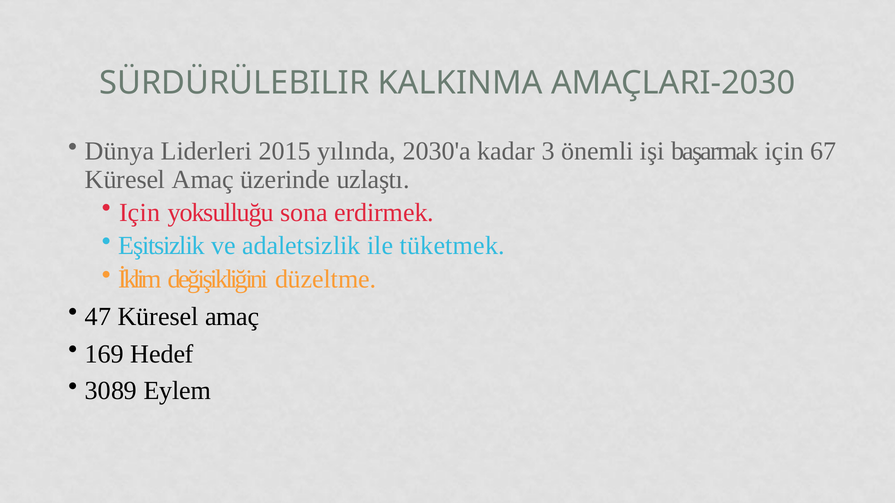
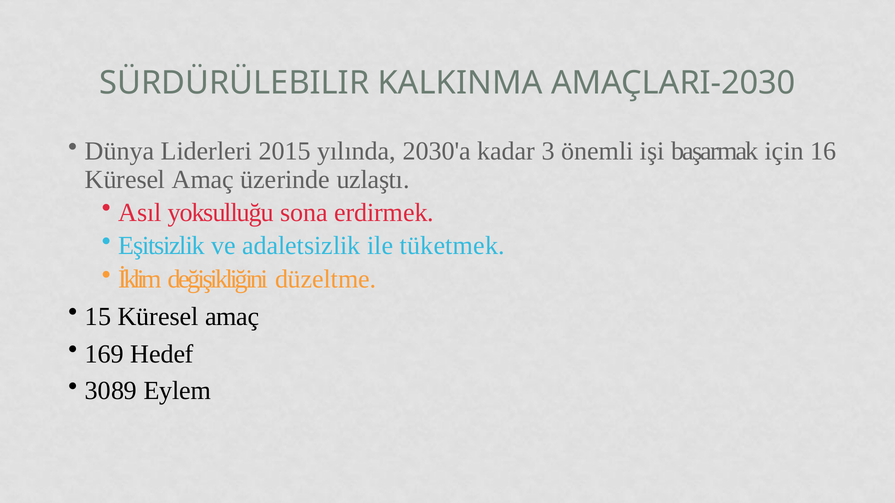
67: 67 -> 16
Için at (140, 213): Için -> Asıl
47: 47 -> 15
